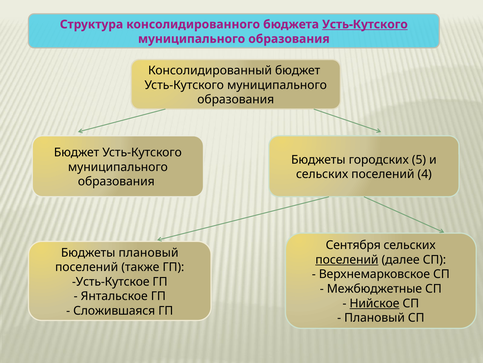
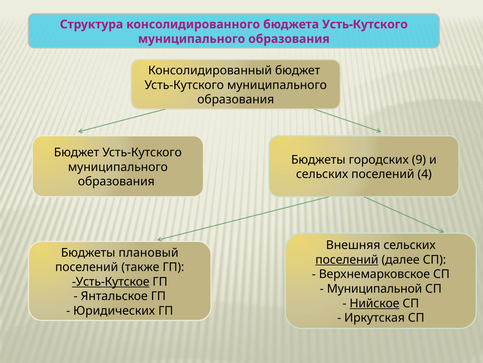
Усть-Кутского at (365, 24) underline: present -> none
5: 5 -> 9
Сентября: Сентября -> Внешняя
Усть-Кутское underline: none -> present
Межбюджетные: Межбюджетные -> Муниципальной
Сложившаяся: Сложившаяся -> Юридических
Плановый at (375, 317): Плановый -> Иркутская
